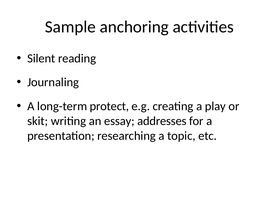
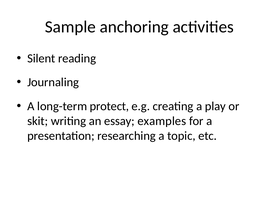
addresses: addresses -> examples
